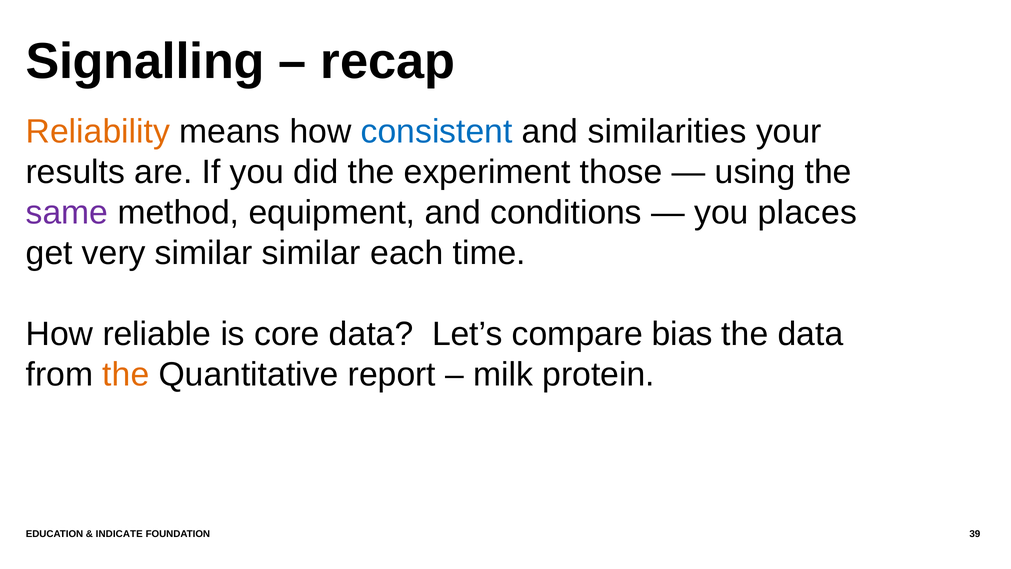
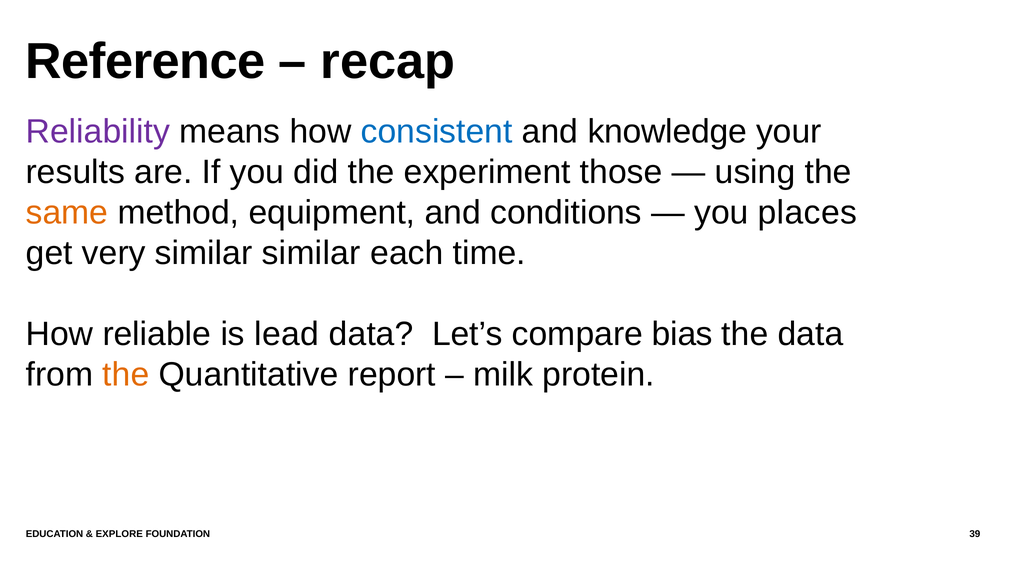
Signalling: Signalling -> Reference
Reliability colour: orange -> purple
similarities: similarities -> knowledge
same colour: purple -> orange
core: core -> lead
INDICATE: INDICATE -> EXPLORE
